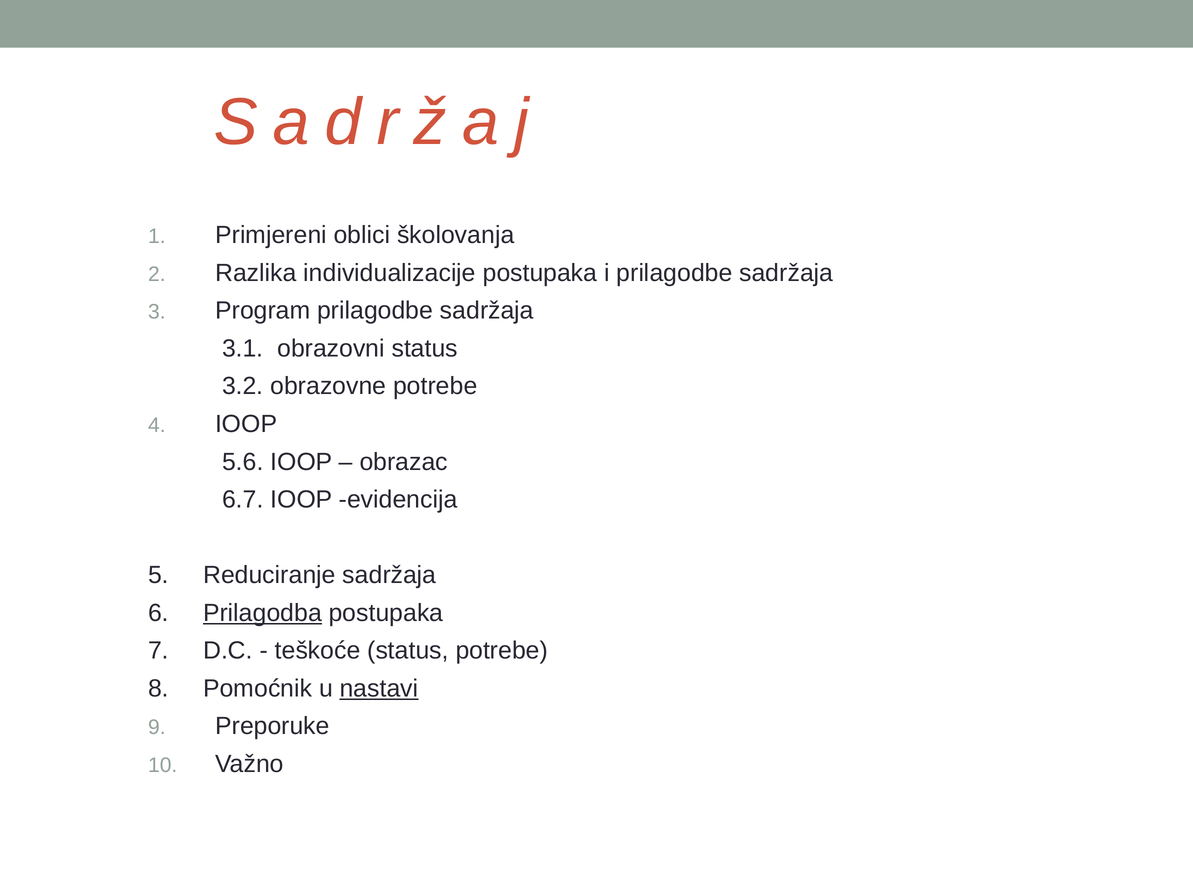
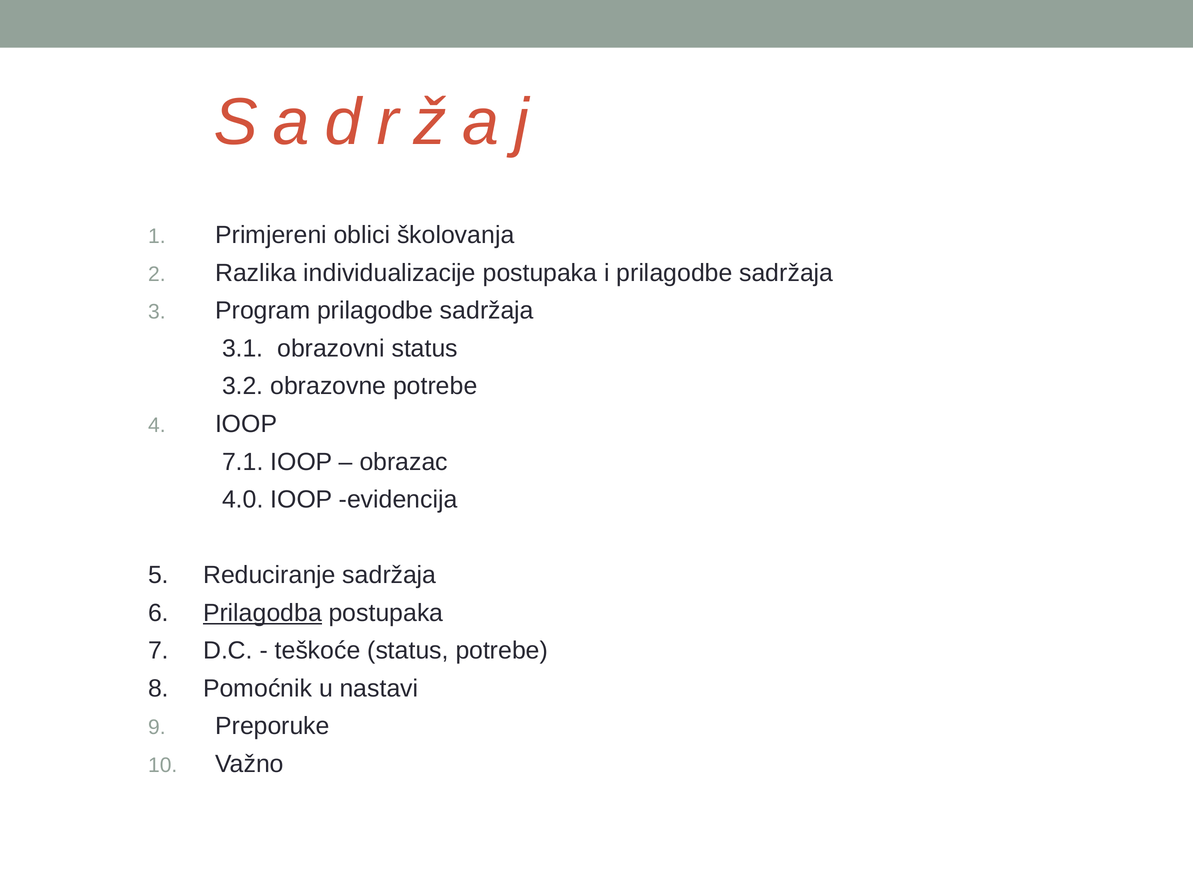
5.6: 5.6 -> 7.1
6.7: 6.7 -> 4.0
nastavi underline: present -> none
